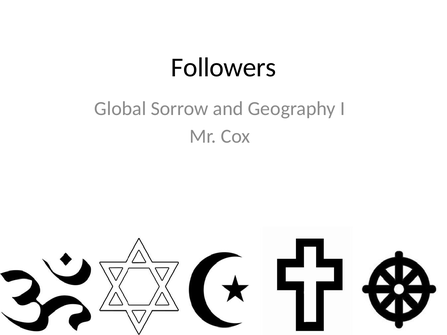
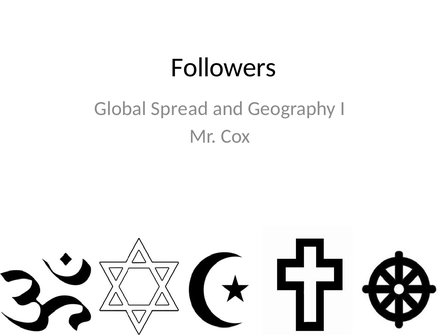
Sorrow: Sorrow -> Spread
